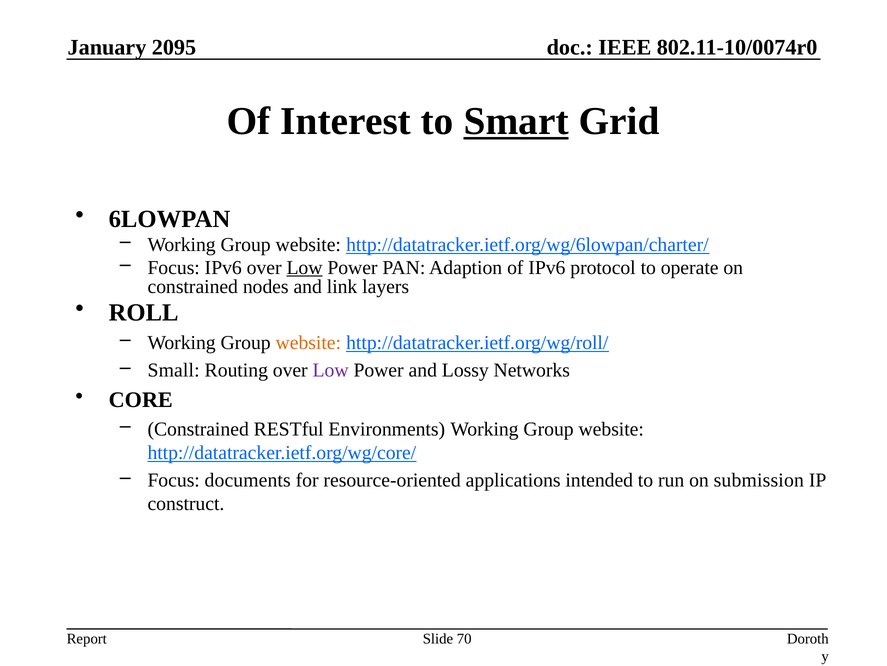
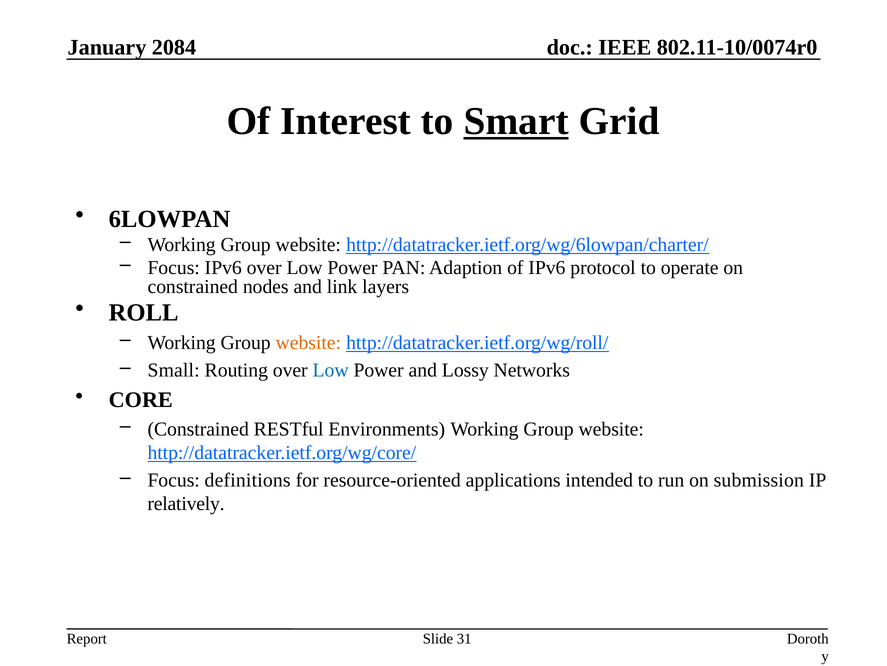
2095: 2095 -> 2084
Low at (305, 267) underline: present -> none
Low at (331, 370) colour: purple -> blue
documents: documents -> definitions
construct: construct -> relatively
70: 70 -> 31
